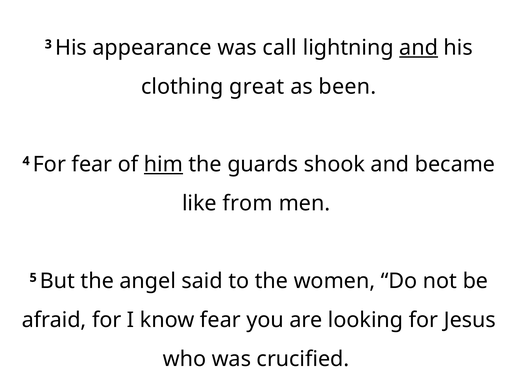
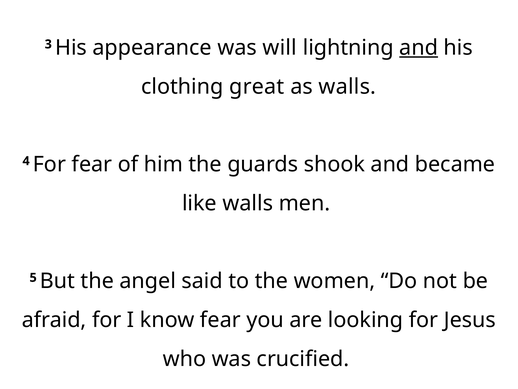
call: call -> will
as been: been -> walls
him underline: present -> none
like from: from -> walls
